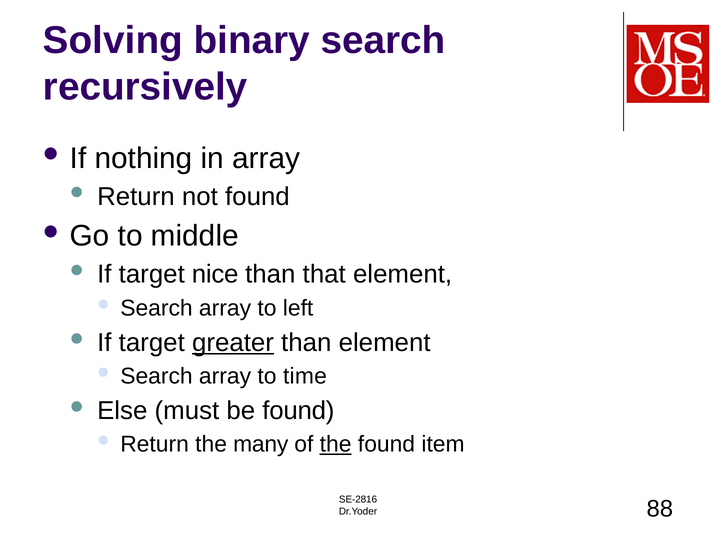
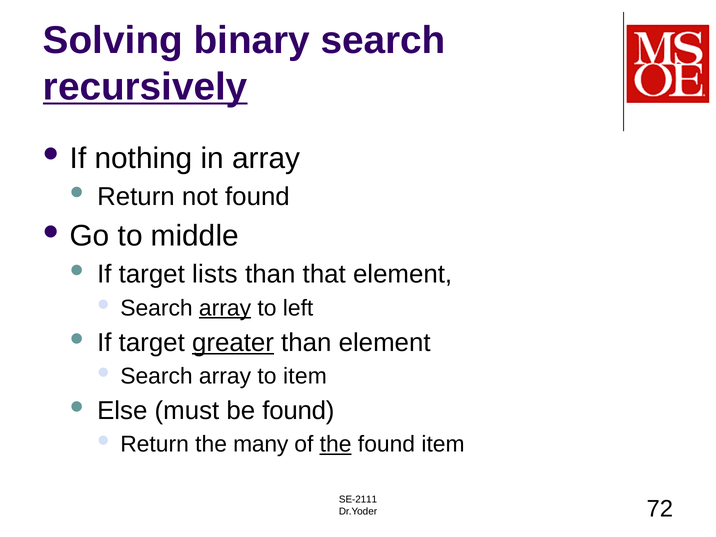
recursively underline: none -> present
nice: nice -> lists
array at (225, 308) underline: none -> present
to time: time -> item
SE-2816: SE-2816 -> SE-2111
88: 88 -> 72
